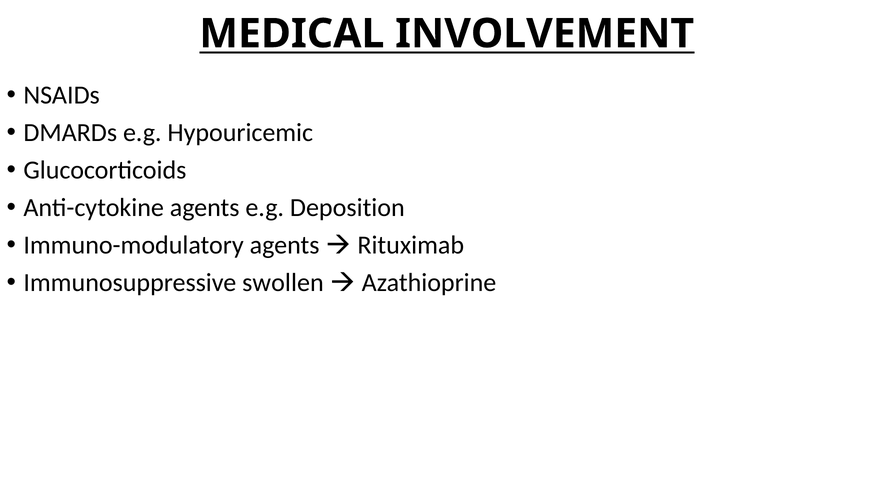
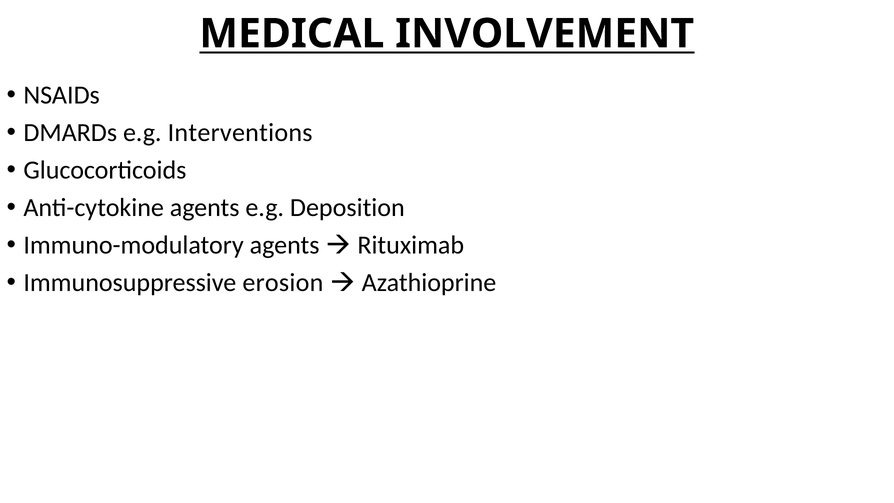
Hypouricemic: Hypouricemic -> Interventions
swollen: swollen -> erosion
